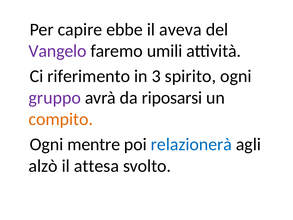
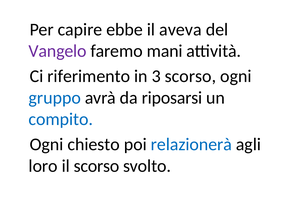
umili: umili -> mani
3 spirito: spirito -> scorso
gruppo colour: purple -> blue
compito colour: orange -> blue
mentre: mentre -> chiesto
alzò: alzò -> loro
il attesa: attesa -> scorso
